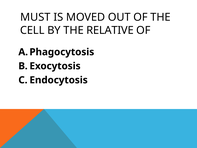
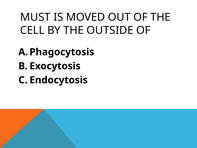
RELATIVE: RELATIVE -> OUTSIDE
